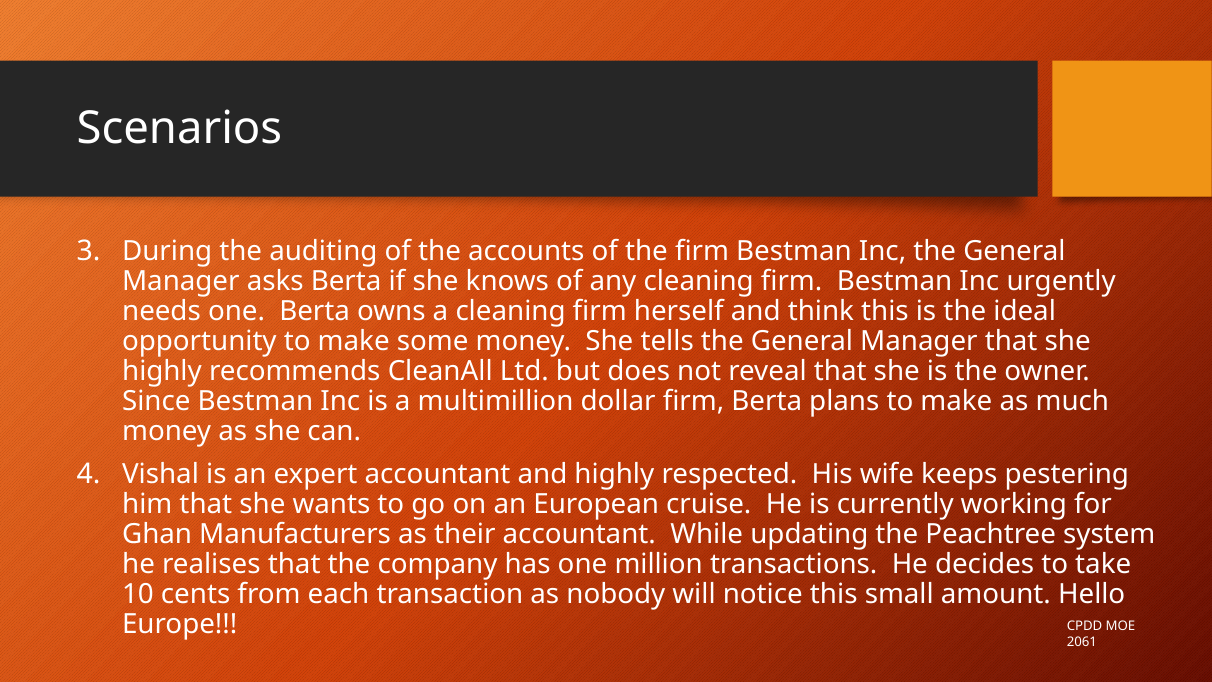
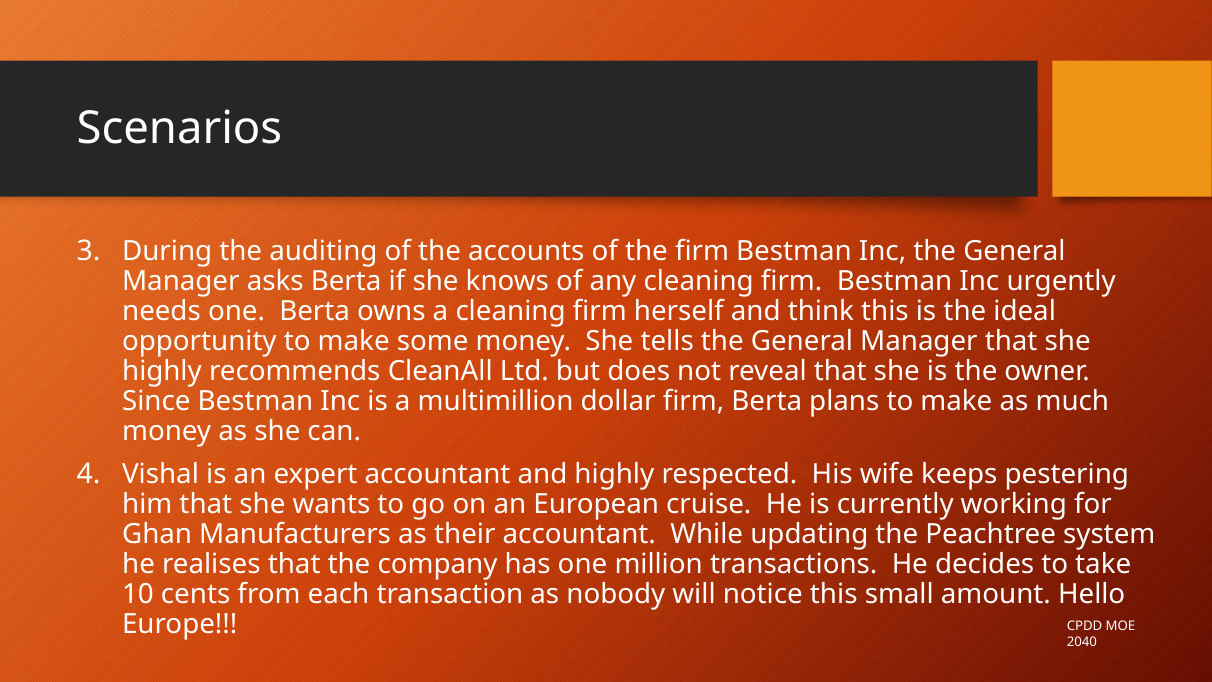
2061: 2061 -> 2040
